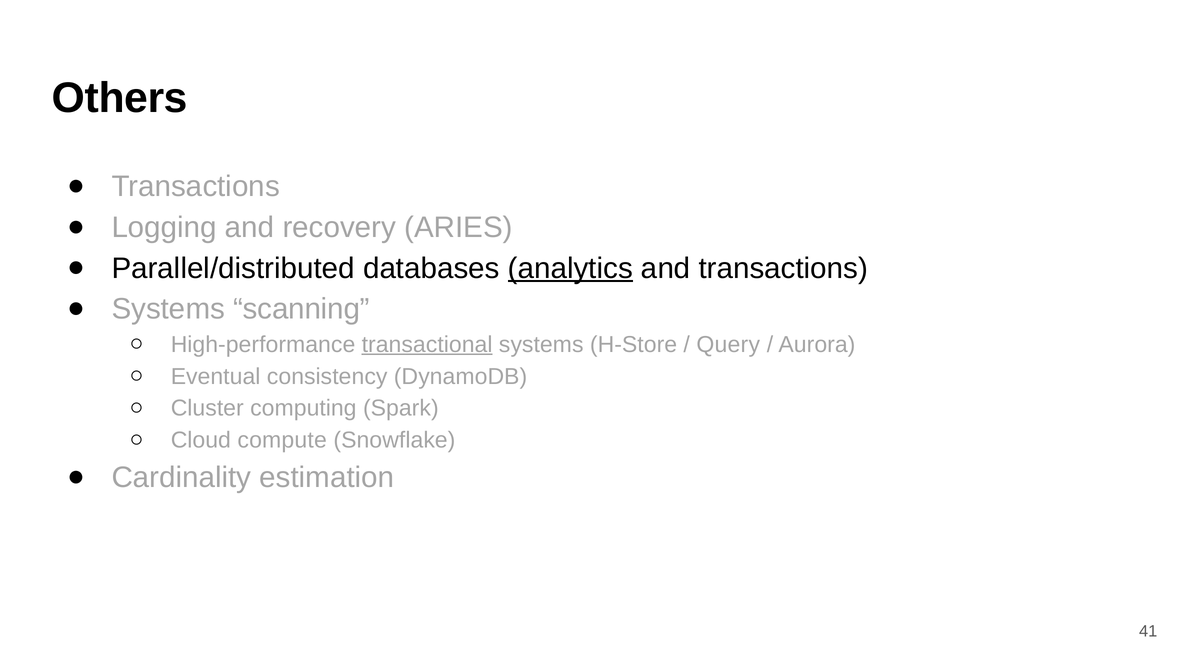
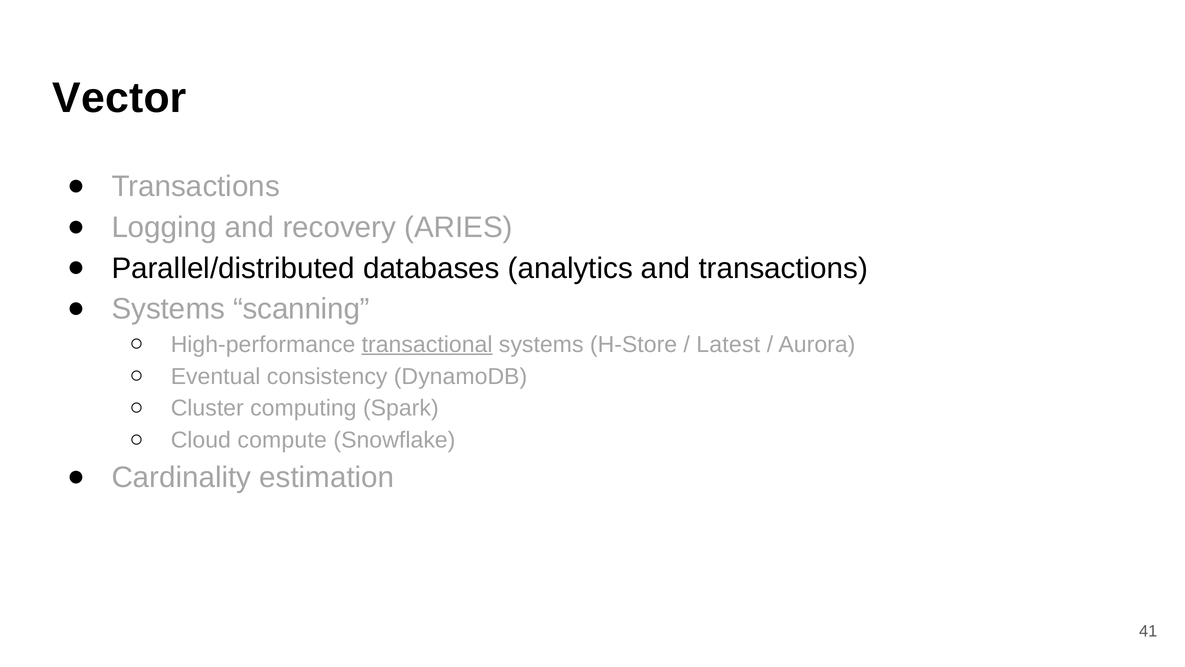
Others: Others -> Vector
analytics underline: present -> none
Query: Query -> Latest
